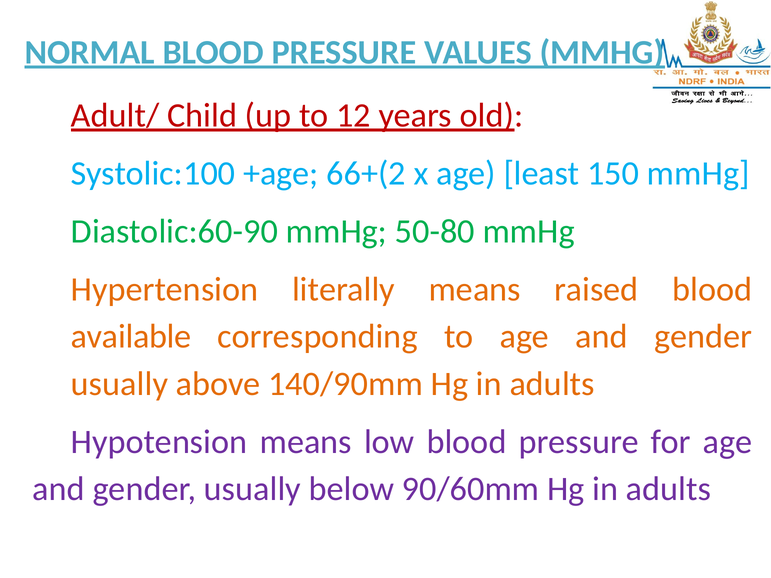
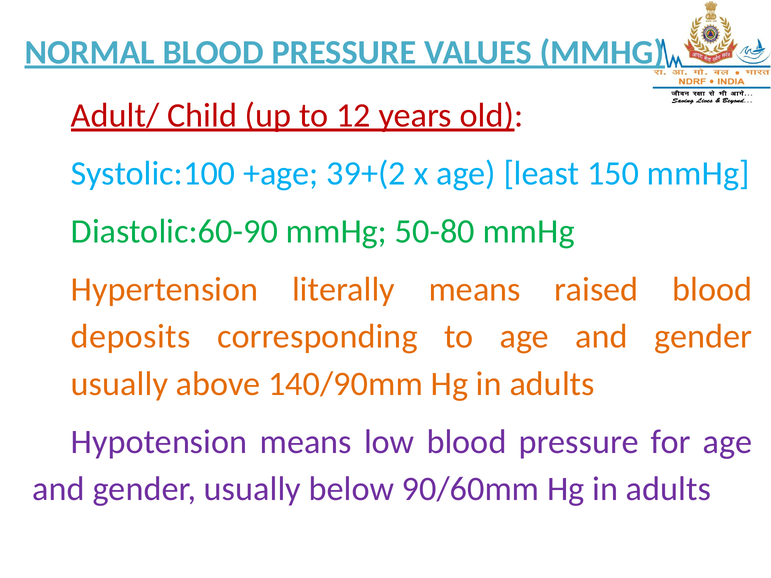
66+(2: 66+(2 -> 39+(2
available: available -> deposits
